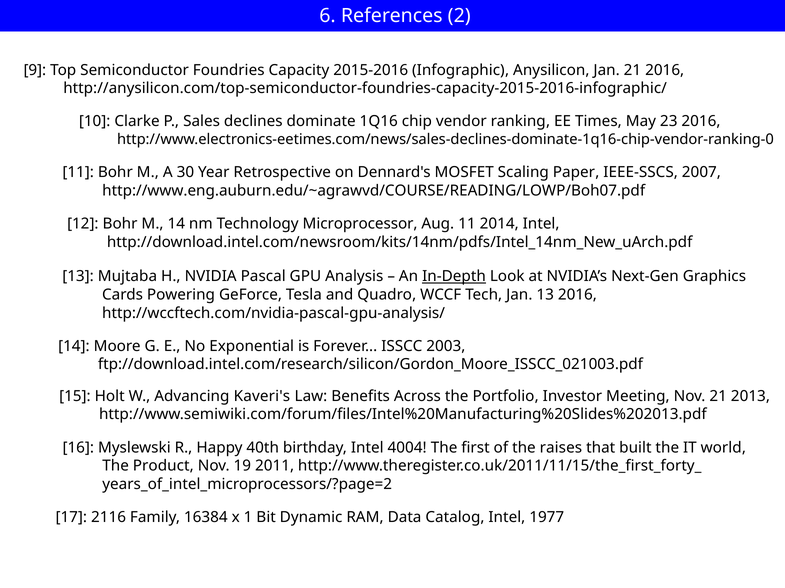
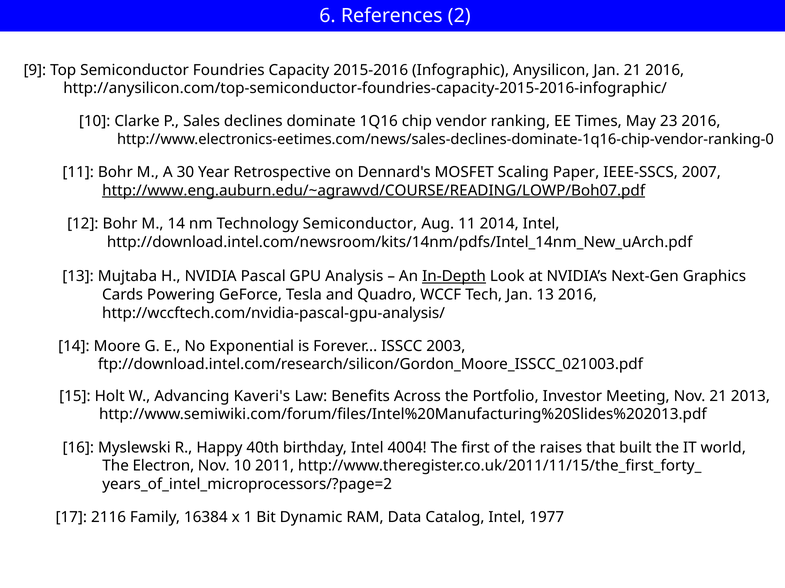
http://www.eng.auburn.edu/~agrawvd/COURSE/READING/LOWP/Boh07.pdf underline: none -> present
Technology Microprocessor: Microprocessor -> Semiconductor
Product: Product -> Electron
Nov 19: 19 -> 10
